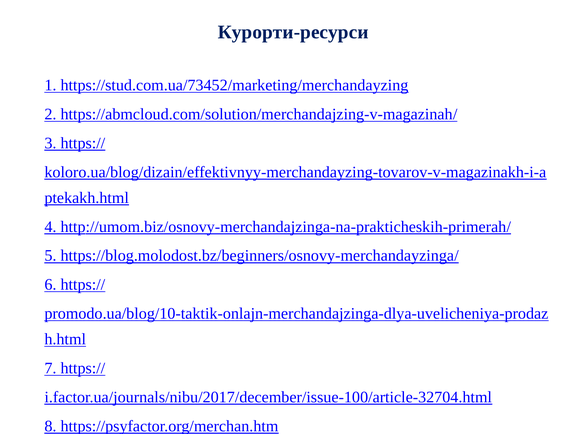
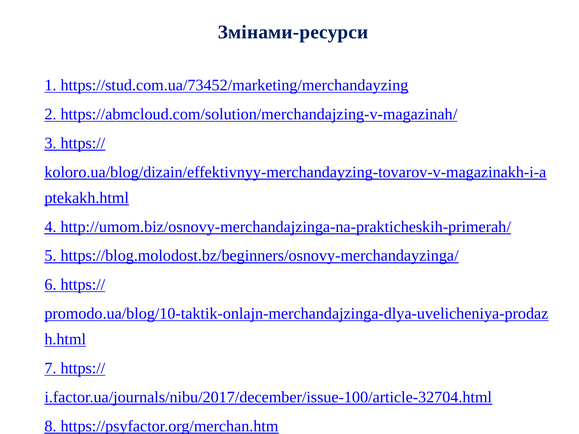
Курорти-ресурси: Курорти-ресурси -> Змінами-ресурси
